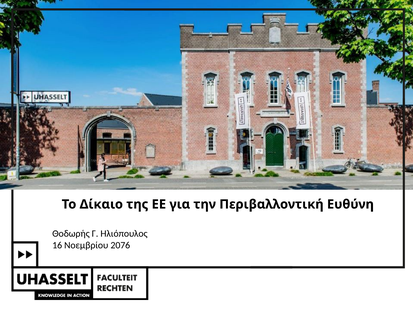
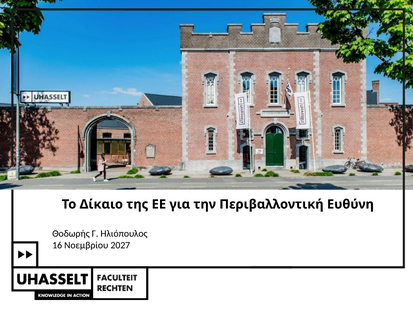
2076: 2076 -> 2027
